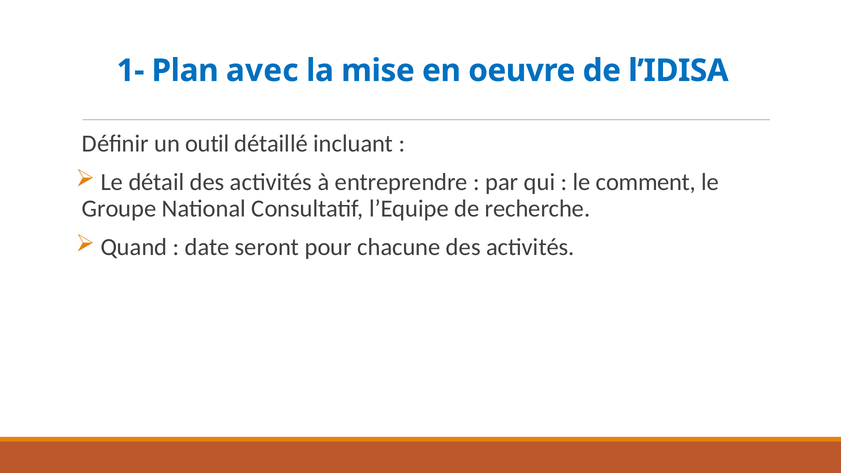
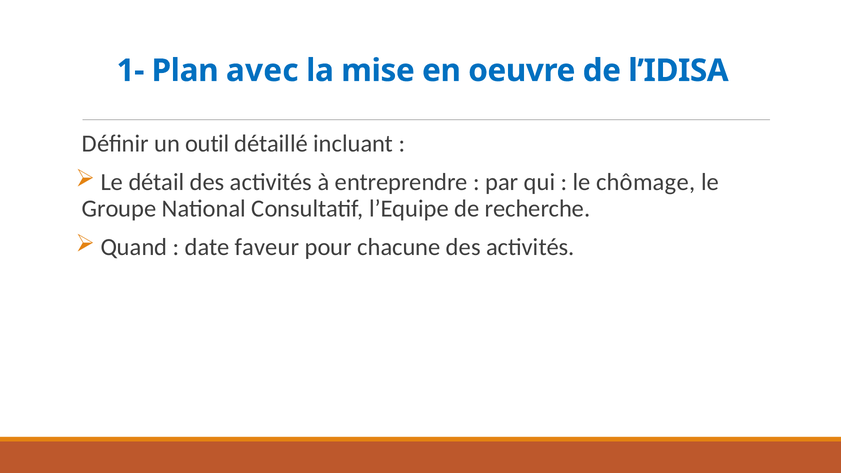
comment: comment -> chômage
seront: seront -> faveur
